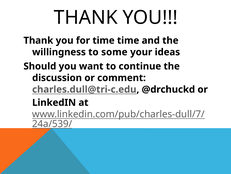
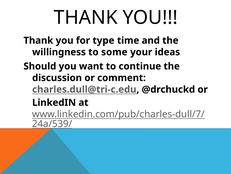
for time: time -> type
